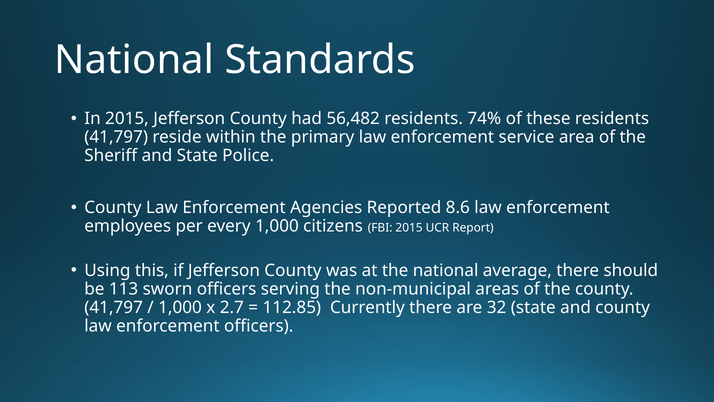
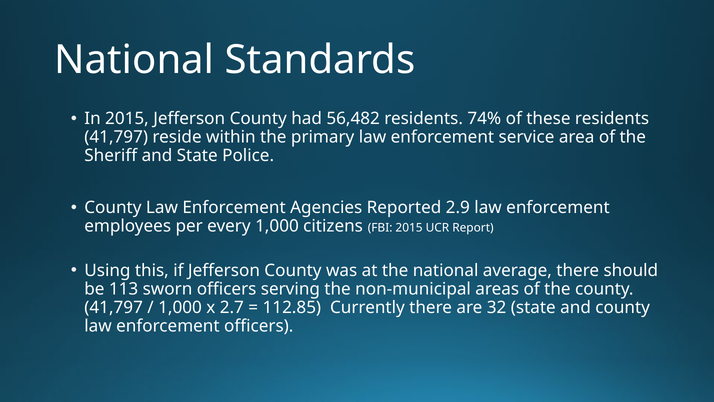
8.6: 8.6 -> 2.9
